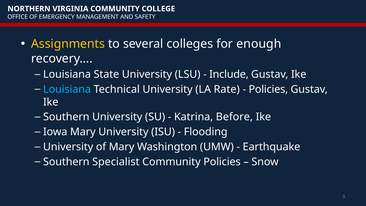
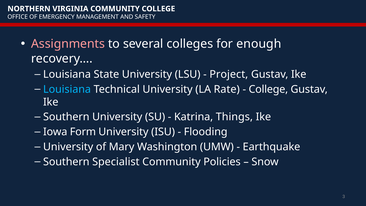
Assignments colour: yellow -> pink
Include: Include -> Project
Policies at (268, 89): Policies -> College
Before: Before -> Things
Iowa Mary: Mary -> Form
